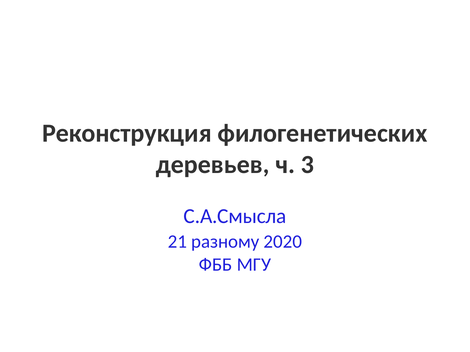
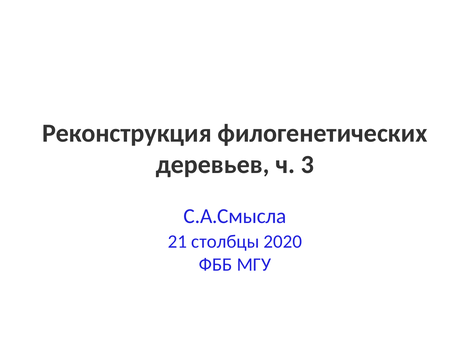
разному: разному -> столбцы
